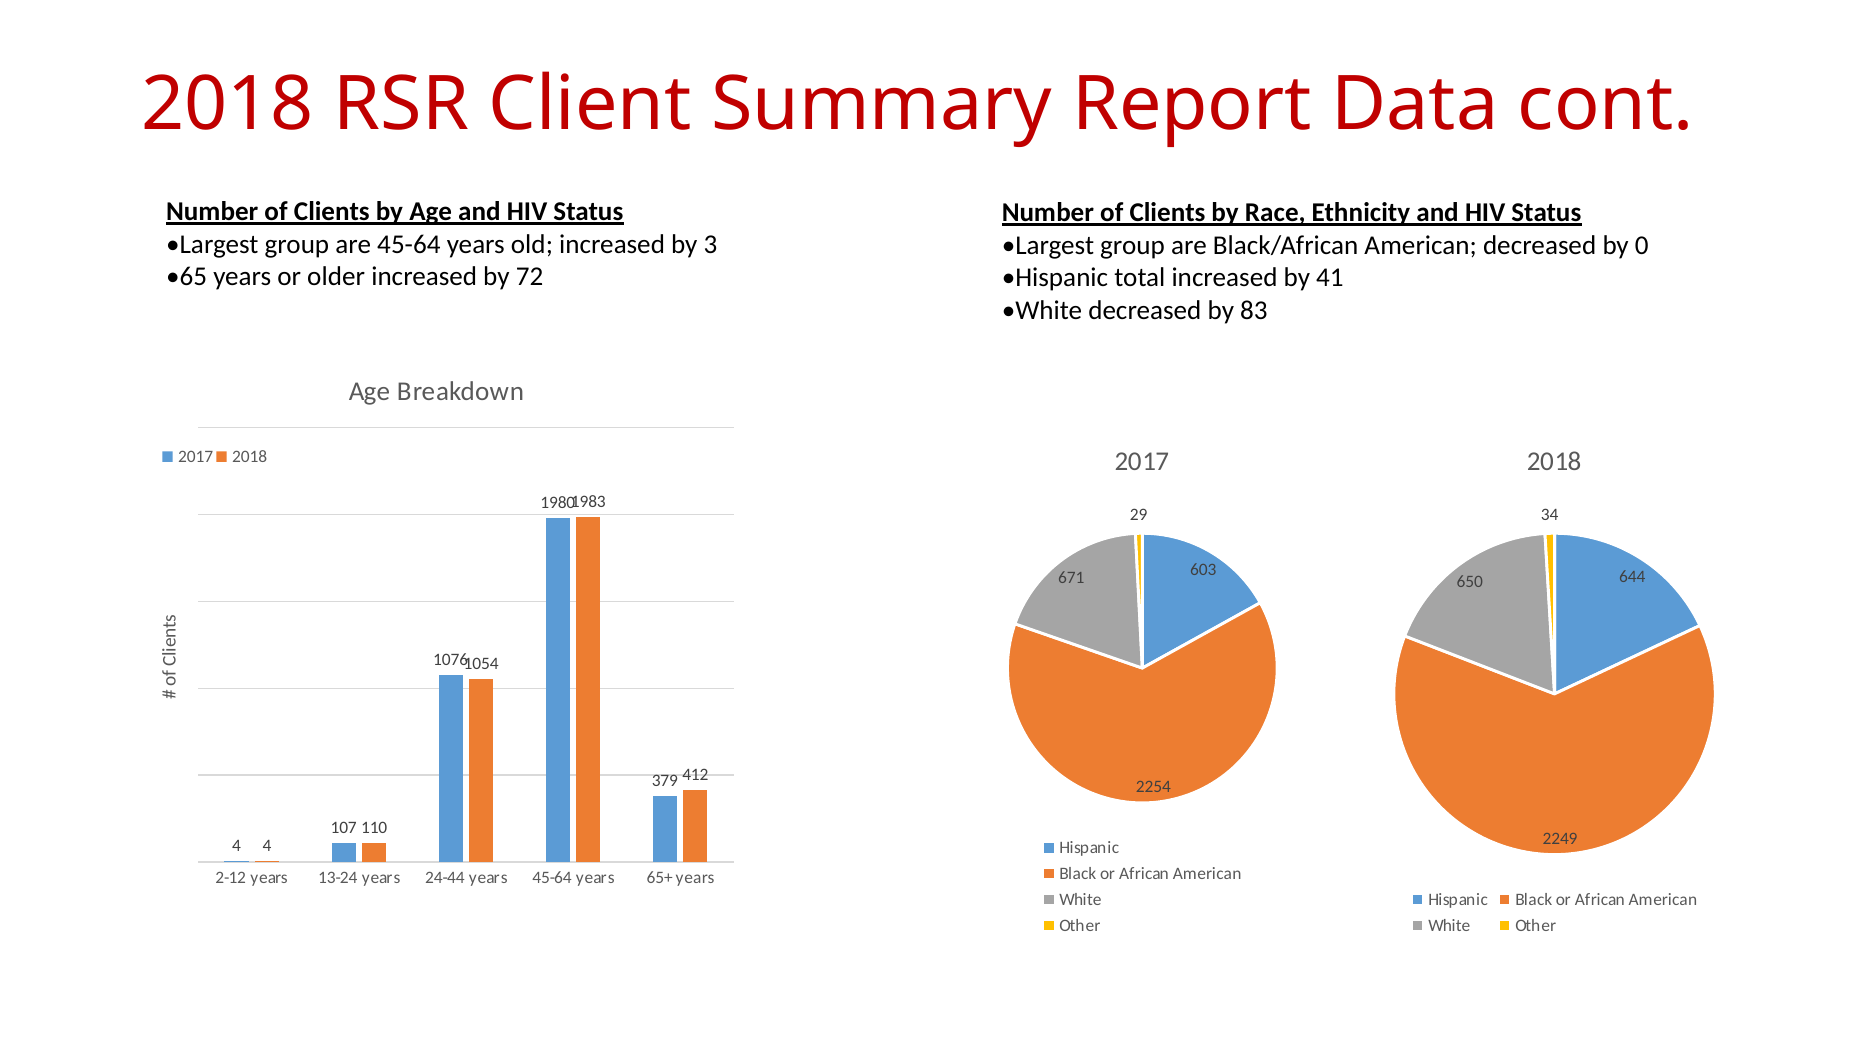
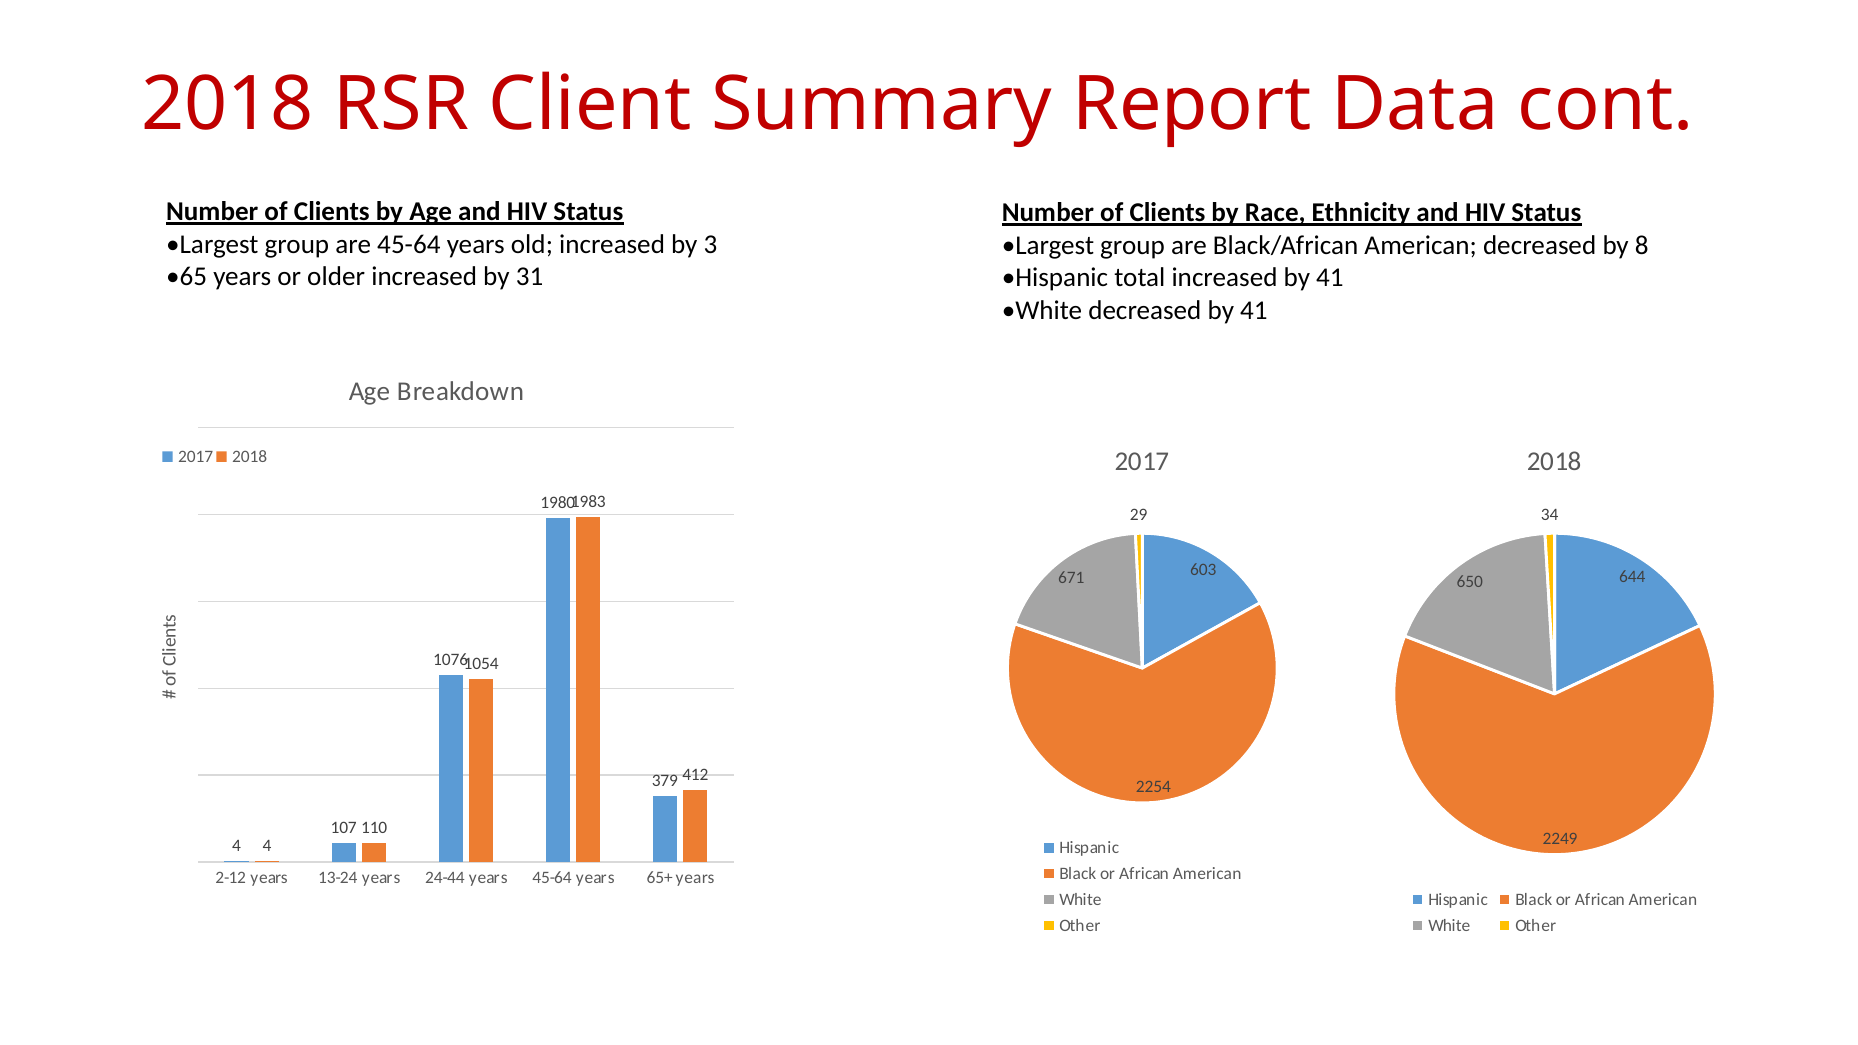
0: 0 -> 8
72: 72 -> 31
decreased by 83: 83 -> 41
